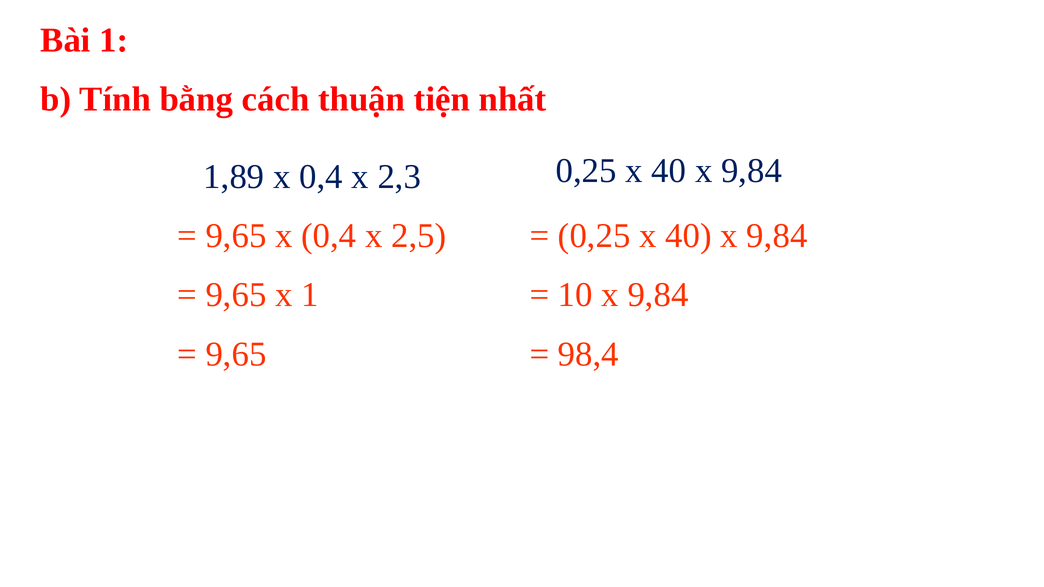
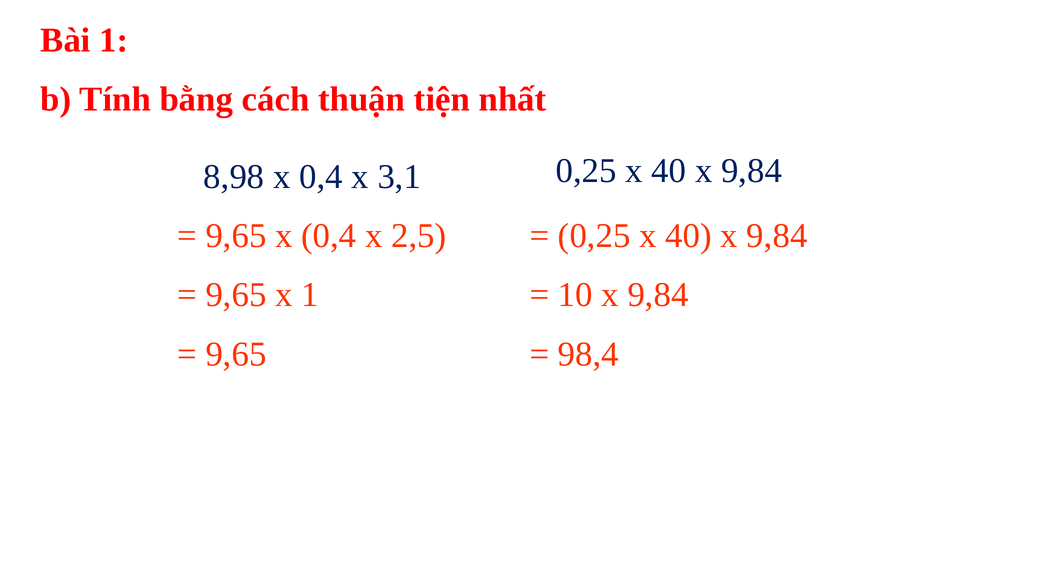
1,89: 1,89 -> 8,98
2,3: 2,3 -> 3,1
